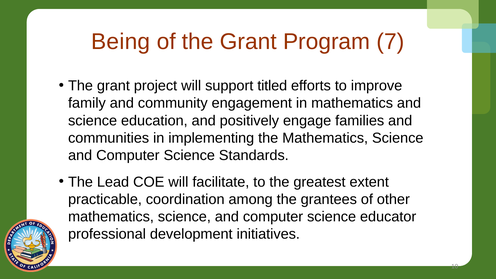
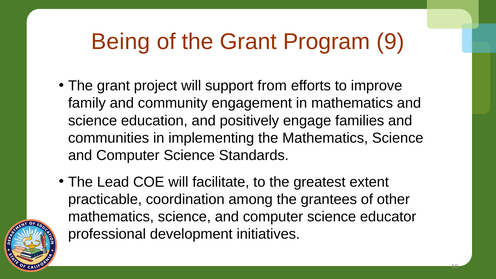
7: 7 -> 9
titled: titled -> from
